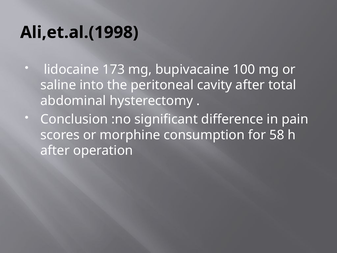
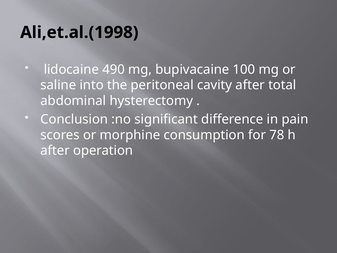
173: 173 -> 490
58: 58 -> 78
